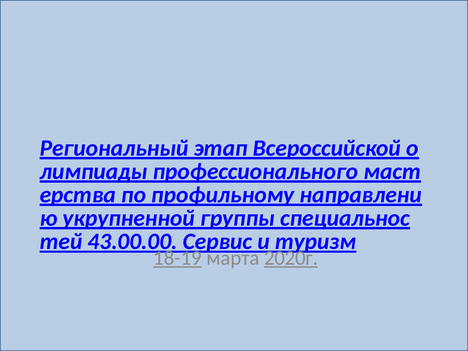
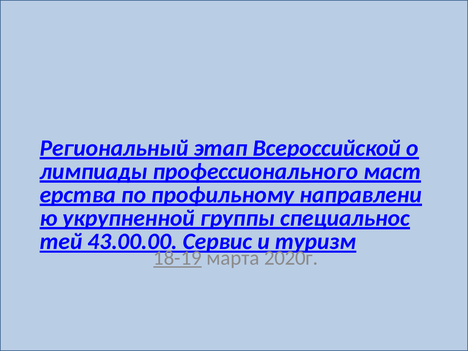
2020г underline: present -> none
